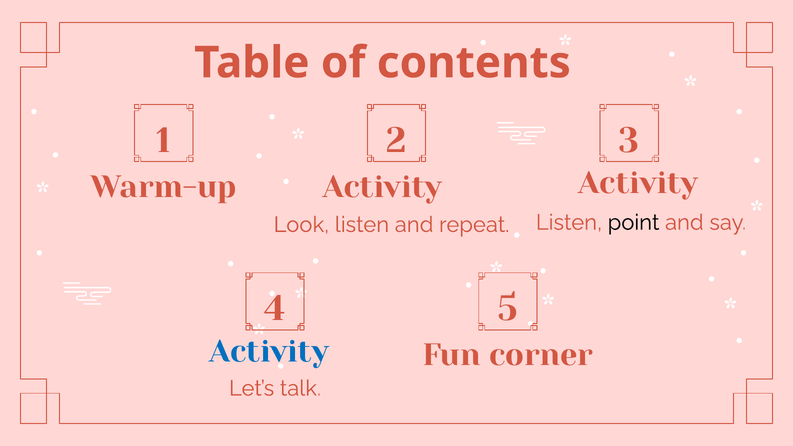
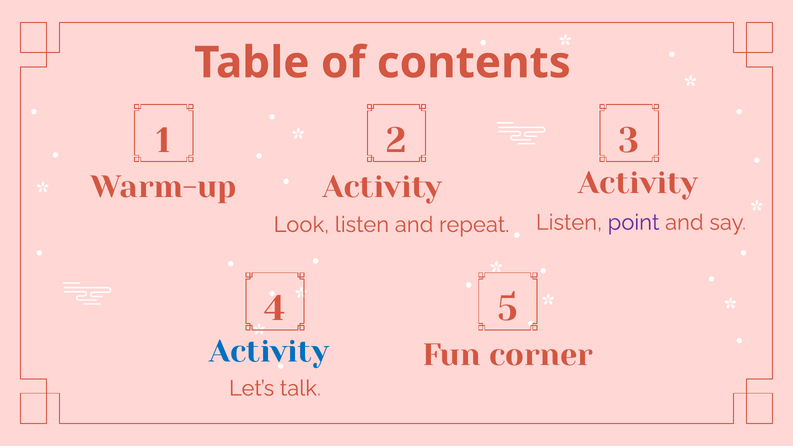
point colour: black -> purple
